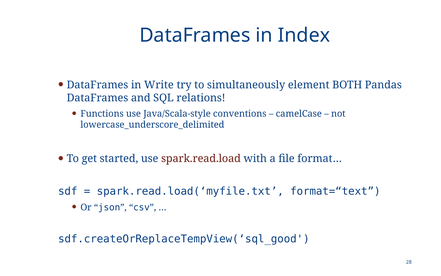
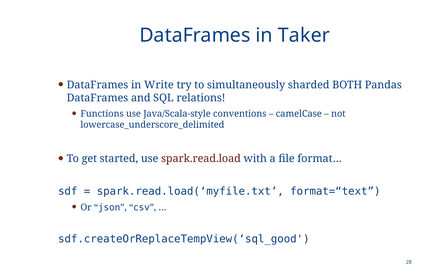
Index: Index -> Taker
element: element -> sharded
